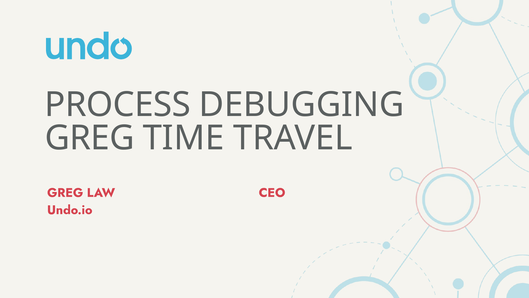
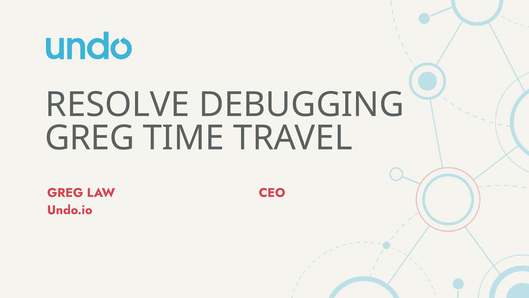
PROCESS: PROCESS -> RESOLVE
